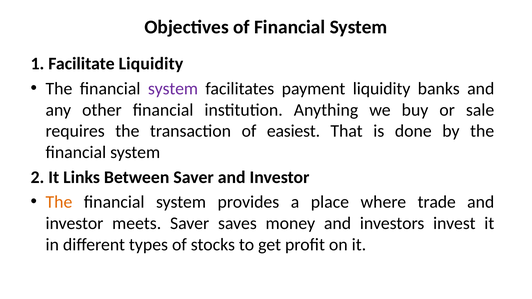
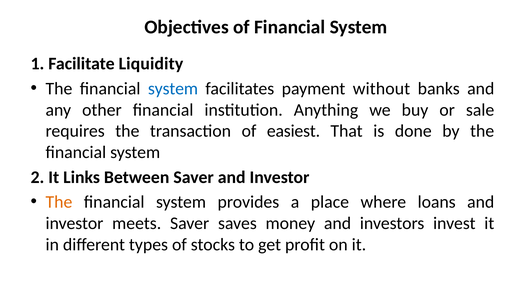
system at (173, 89) colour: purple -> blue
payment liquidity: liquidity -> without
trade: trade -> loans
